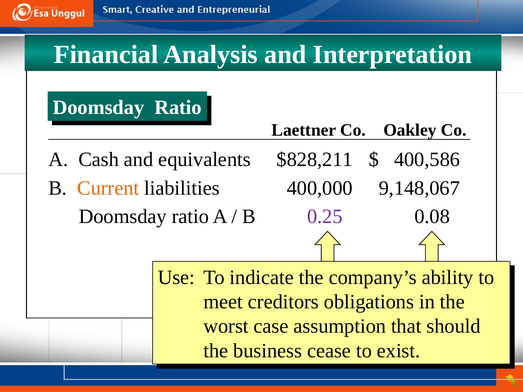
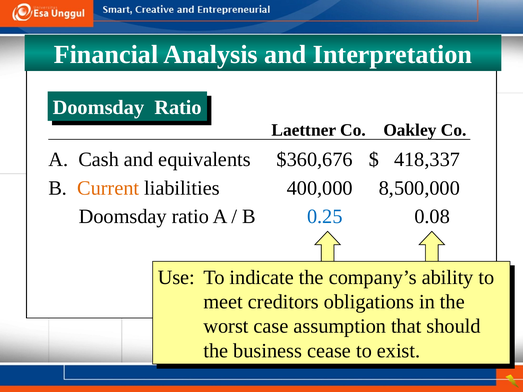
$828,211: $828,211 -> $360,676
400,586: 400,586 -> 418,337
9,148,067: 9,148,067 -> 8,500,000
0.25 colour: purple -> blue
